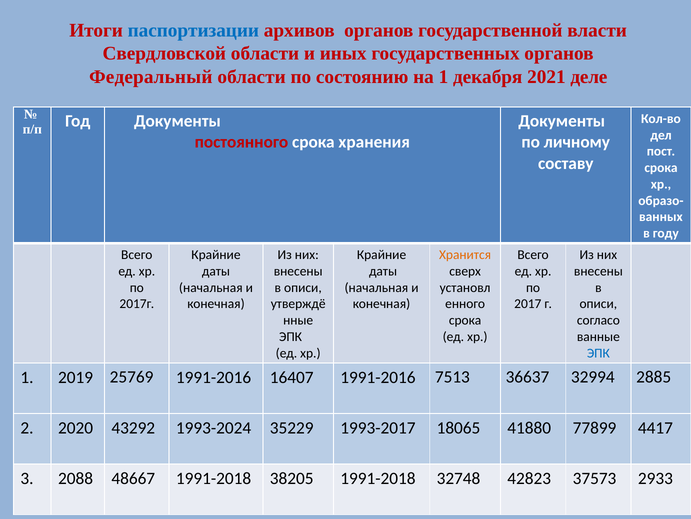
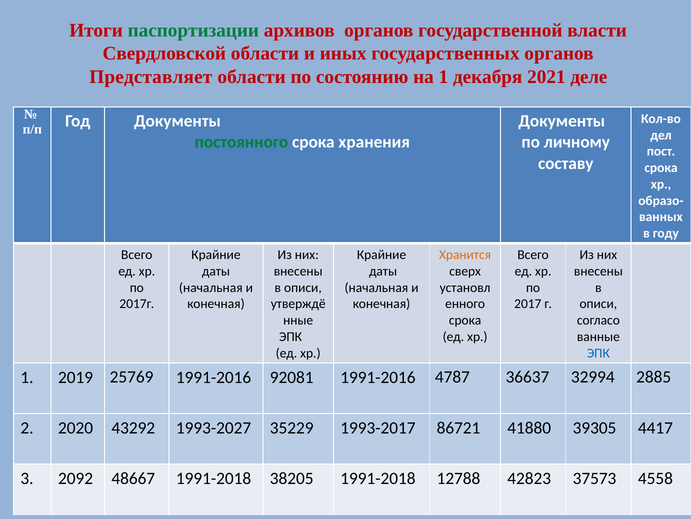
паспортизации colour: blue -> green
Федеральный: Федеральный -> Представляет
постоянного colour: red -> green
16407: 16407 -> 92081
7513: 7513 -> 4787
1993-2024: 1993-2024 -> 1993-2027
18065: 18065 -> 86721
77899: 77899 -> 39305
2088: 2088 -> 2092
32748: 32748 -> 12788
2933: 2933 -> 4558
